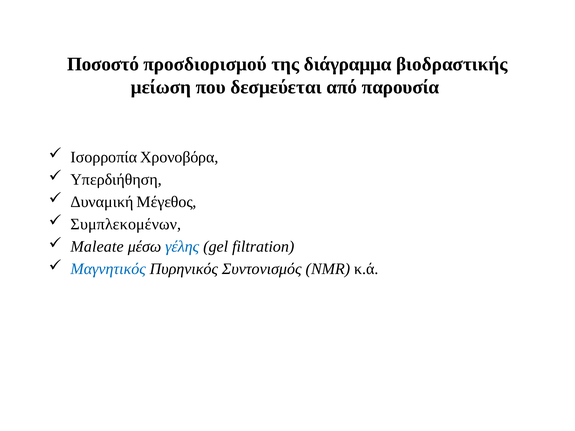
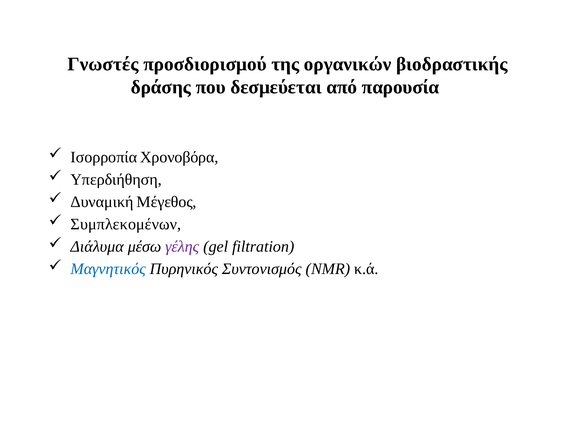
Ποσοστό: Ποσοστό -> Γνωστές
διάγραμμα: διάγραμμα -> οργανικών
μείωση: μείωση -> δράσης
Maleate: Maleate -> Διάλυμα
γέλης colour: blue -> purple
